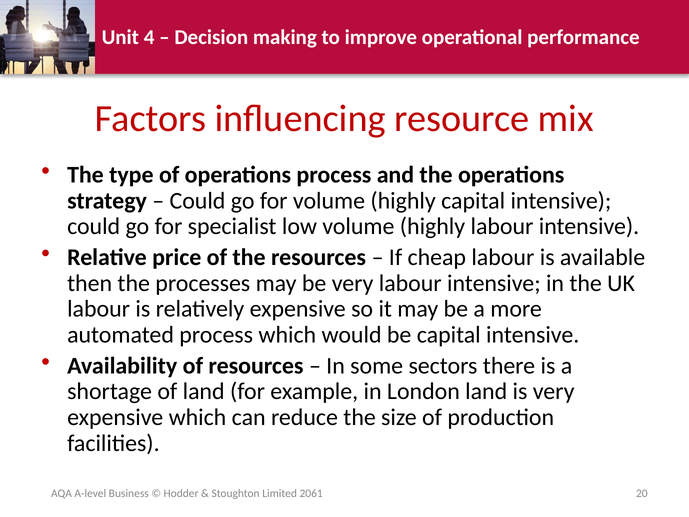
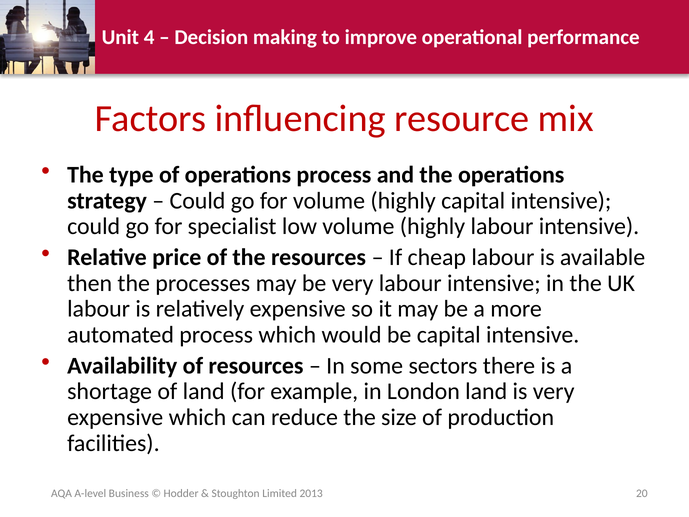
2061: 2061 -> 2013
